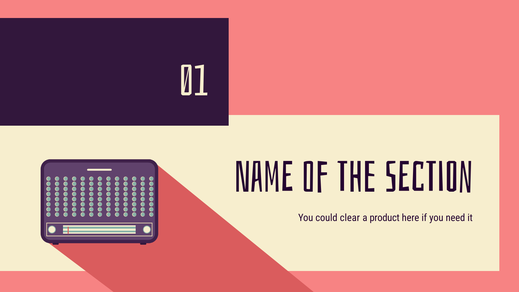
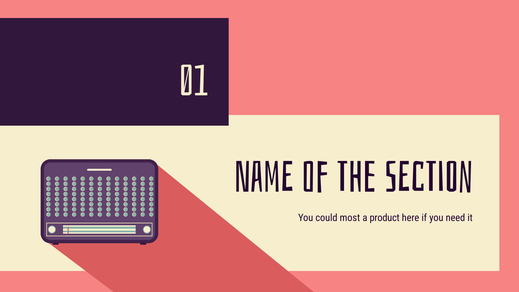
clear: clear -> most
